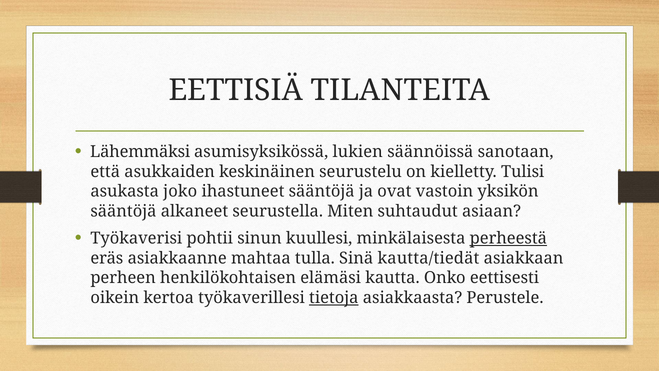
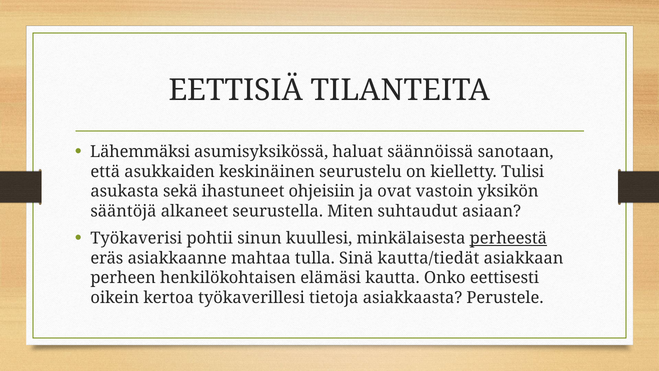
lukien: lukien -> haluat
joko: joko -> sekä
ihastuneet sääntöjä: sääntöjä -> ohjeisiin
tietoja underline: present -> none
